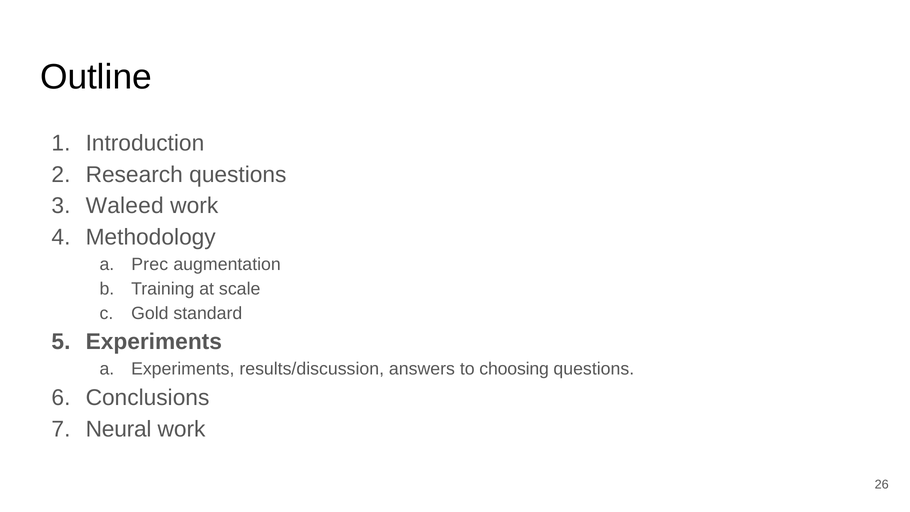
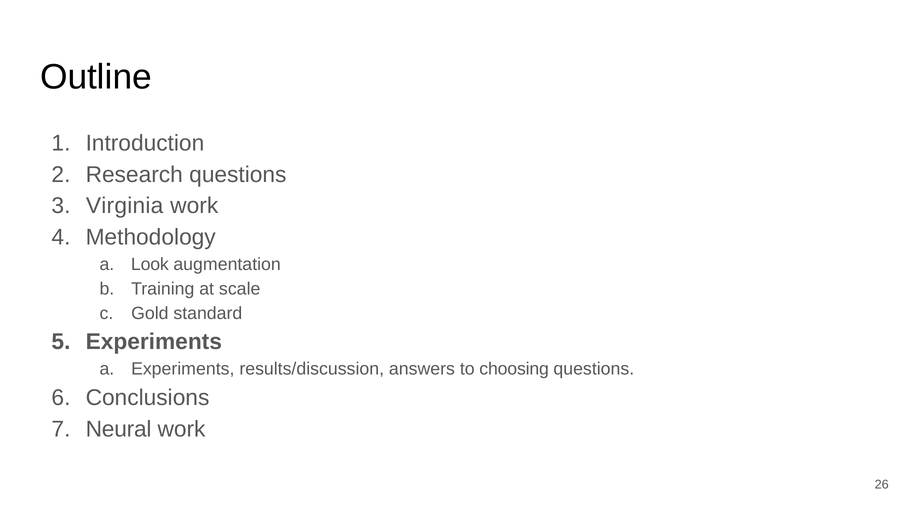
Waleed: Waleed -> Virginia
Prec: Prec -> Look
